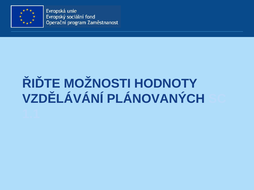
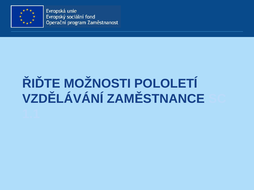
HODNOTY: HODNOTY -> POLOLETÍ
PLÁNOVANÝCH: PLÁNOVANÝCH -> ZAMĚSTNANCE
